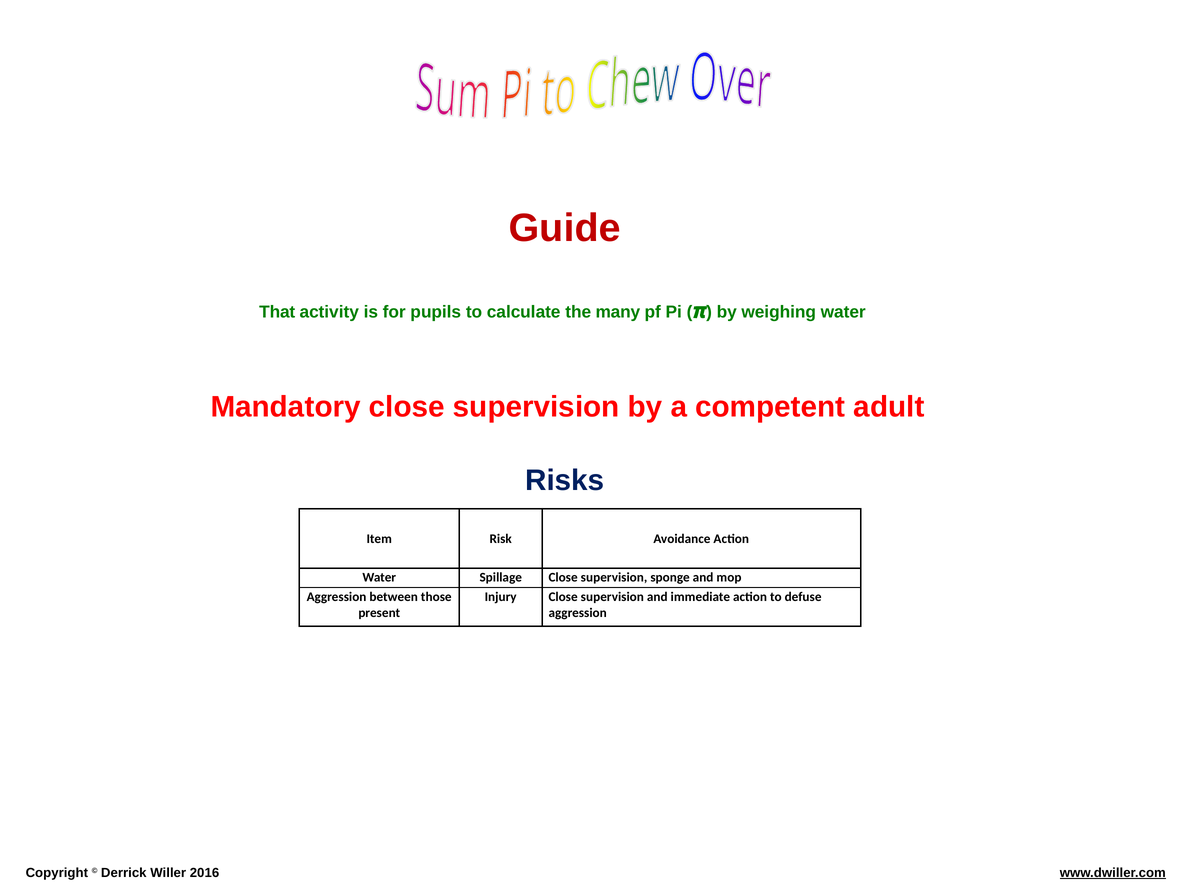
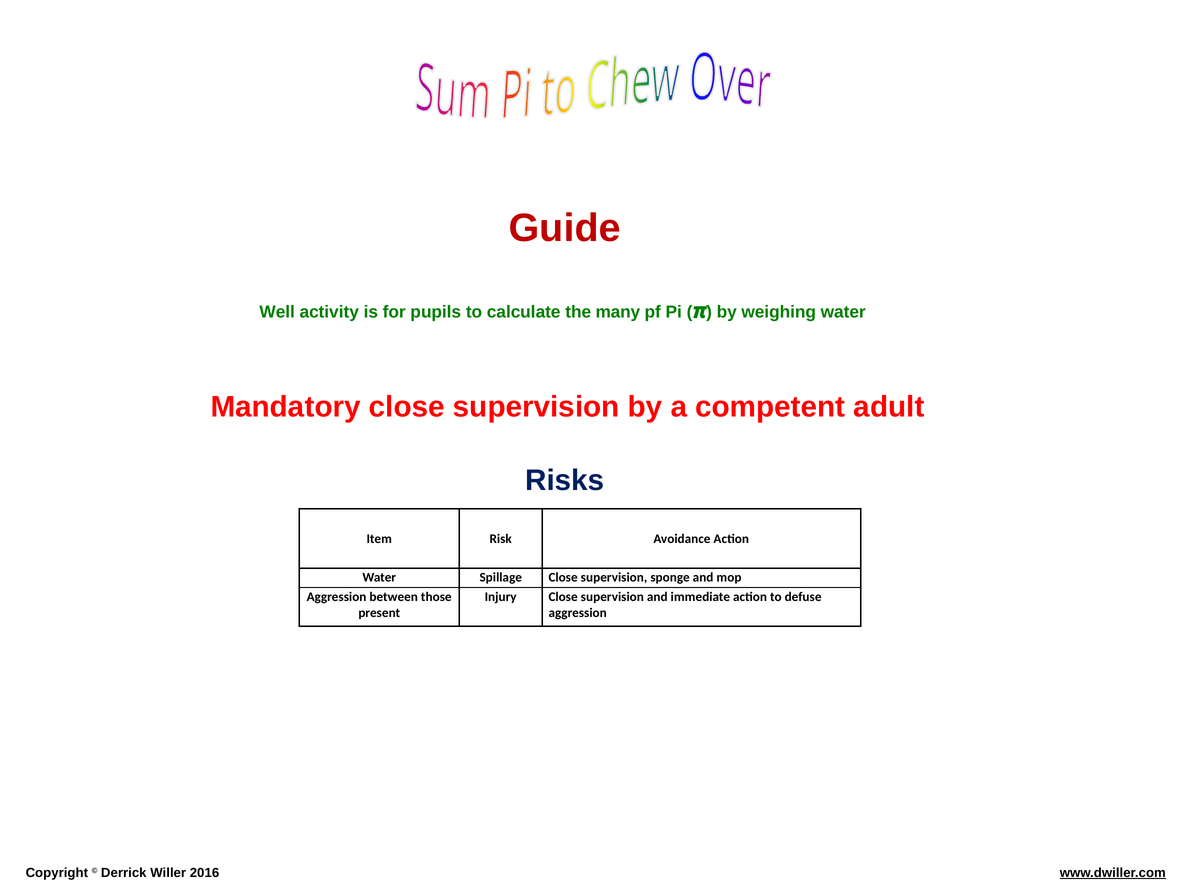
That: That -> Well
